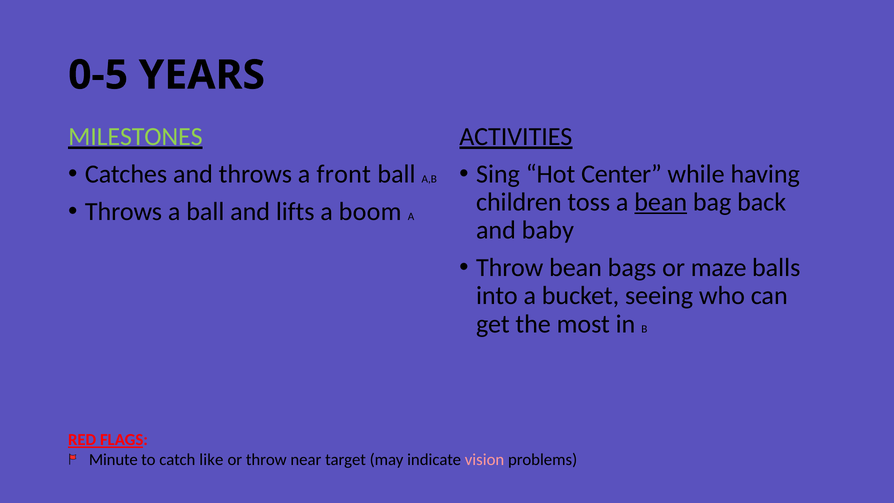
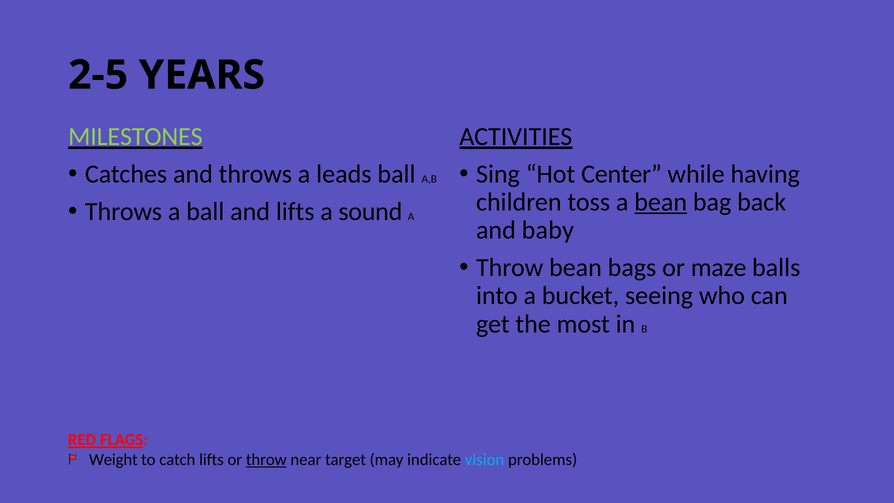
0-5: 0-5 -> 2-5
front: front -> leads
boom: boom -> sound
Minute: Minute -> Weight
catch like: like -> lifts
throw at (266, 460) underline: none -> present
vision colour: pink -> light blue
